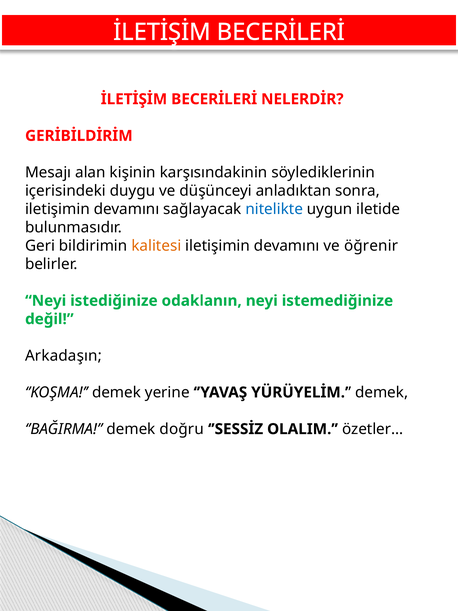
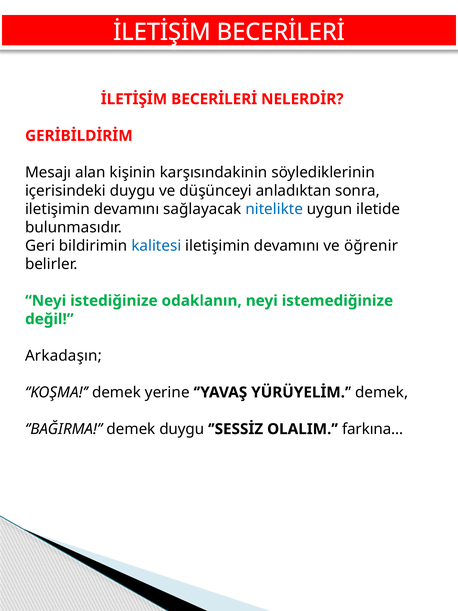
kalitesi colour: orange -> blue
demek doğru: doğru -> duygu
özetler…: özetler… -> farkına…
